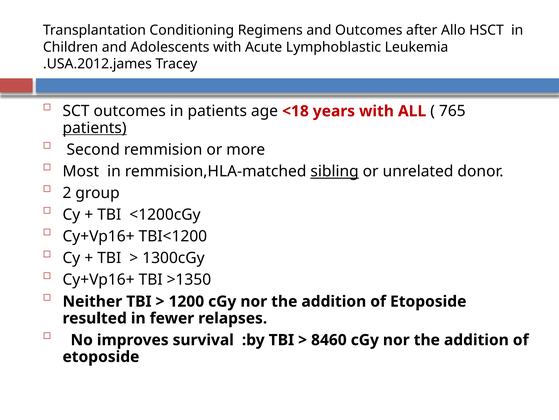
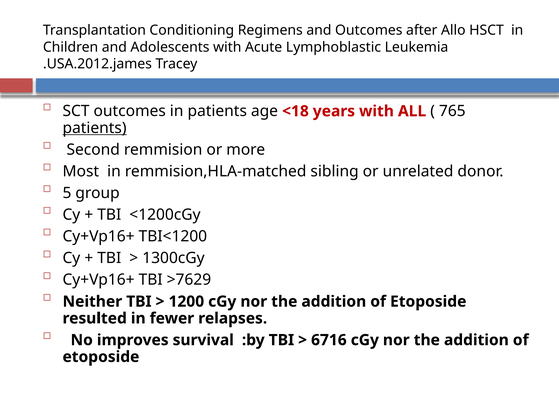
sibling underline: present -> none
2: 2 -> 5
>1350: >1350 -> >7629
8460: 8460 -> 6716
